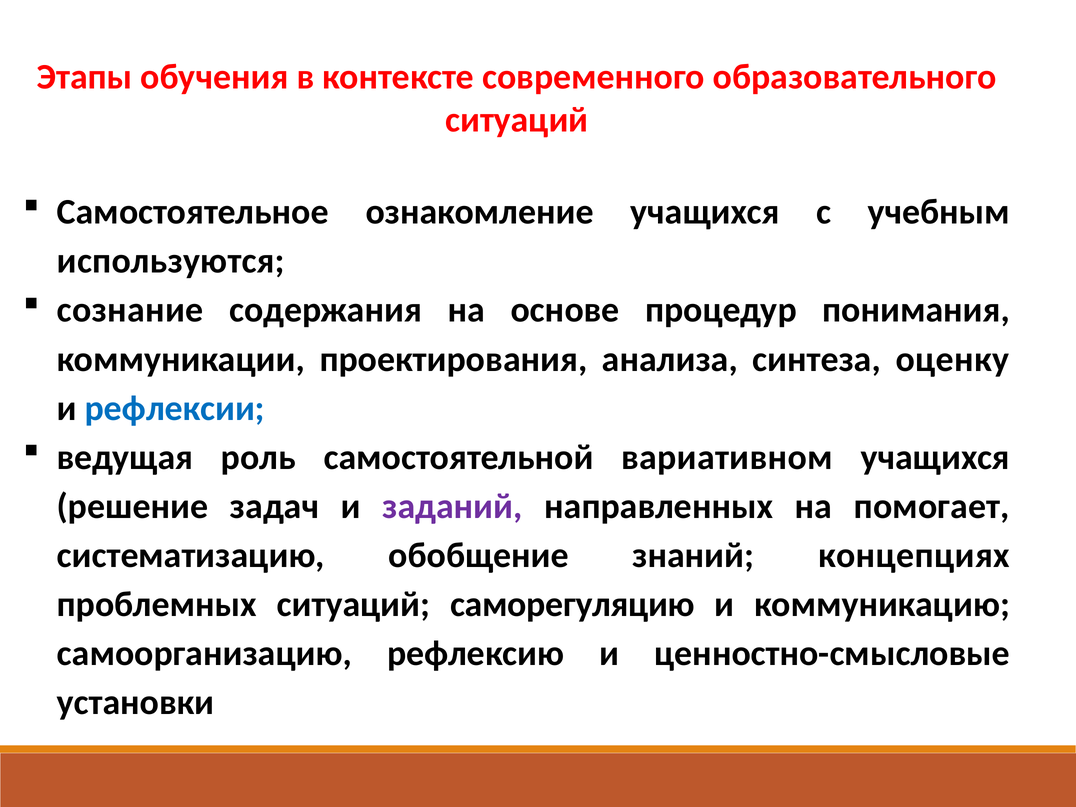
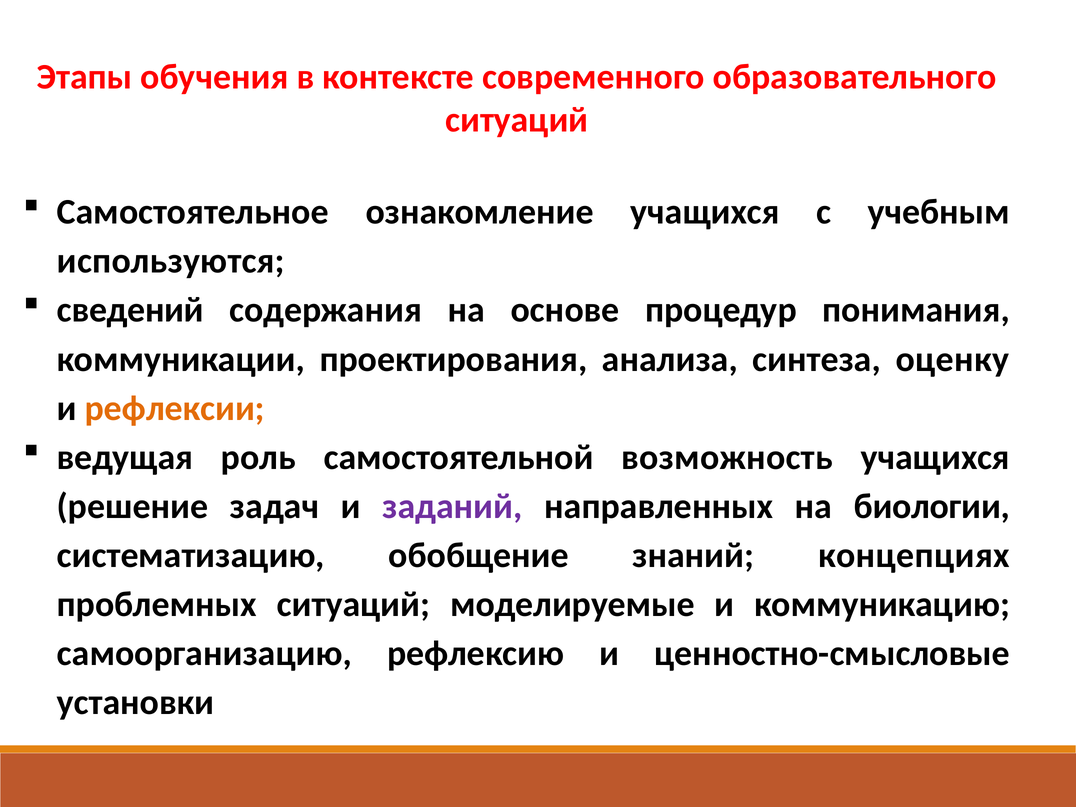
сознание: сознание -> сведений
рефлексии colour: blue -> orange
вариативном: вариативном -> возможность
помогает: помогает -> биологии
саморегуляцию: саморегуляцию -> моделируемые
